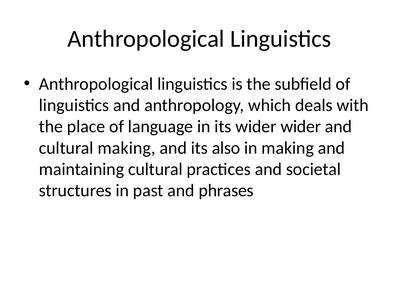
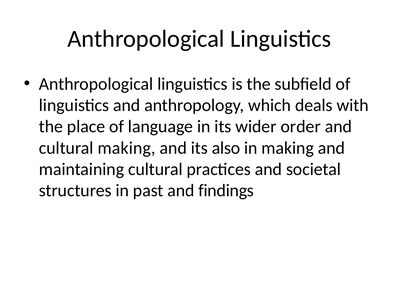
wider wider: wider -> order
phrases: phrases -> findings
